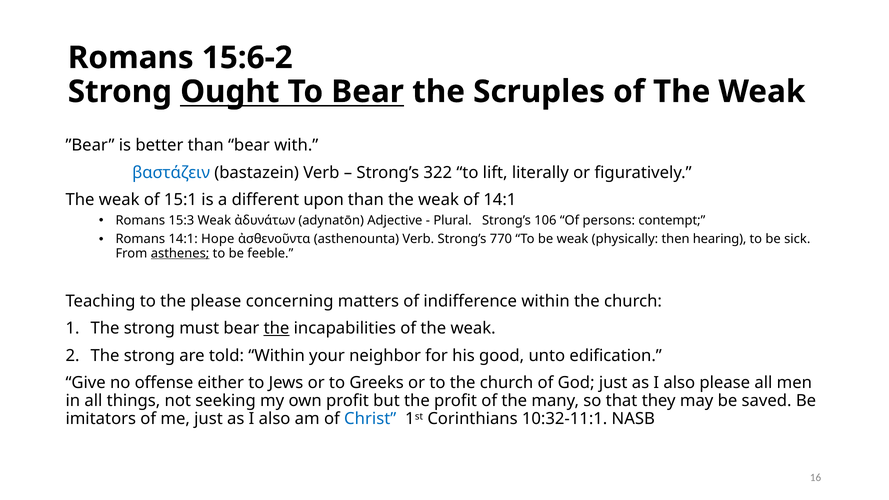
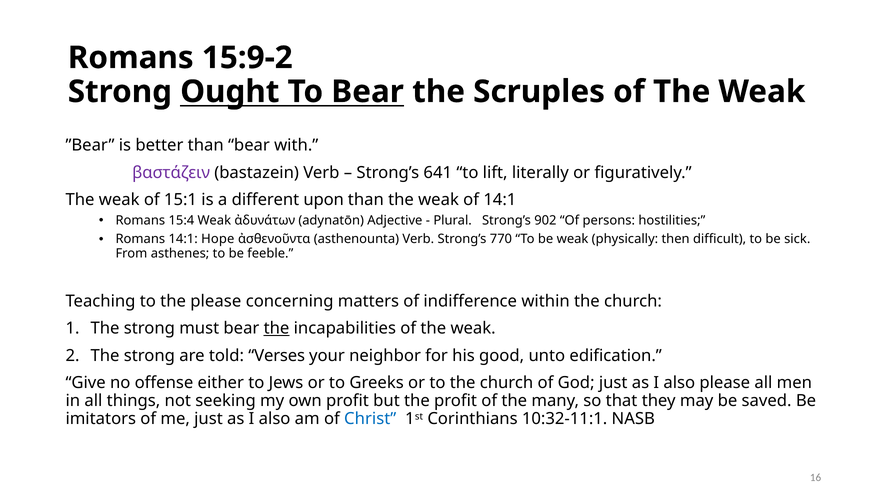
15:6-2: 15:6-2 -> 15:9-2
βαστάζειν colour: blue -> purple
322: 322 -> 641
15:3: 15:3 -> 15:4
106: 106 -> 902
contempt: contempt -> hostilities
hearing: hearing -> difficult
asthenes underline: present -> none
told Within: Within -> Verses
